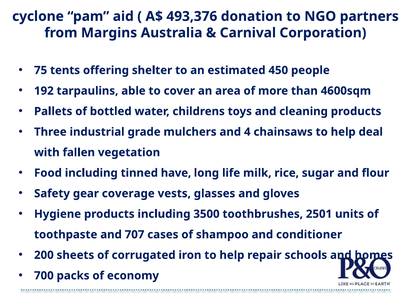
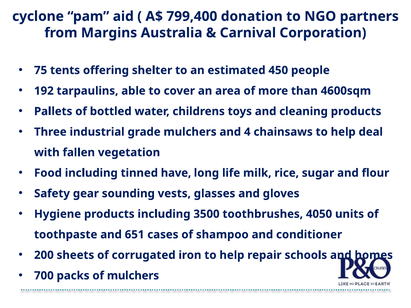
493,376: 493,376 -> 799,400
coverage: coverage -> sounding
2501: 2501 -> 4050
707: 707 -> 651
of economy: economy -> mulchers
